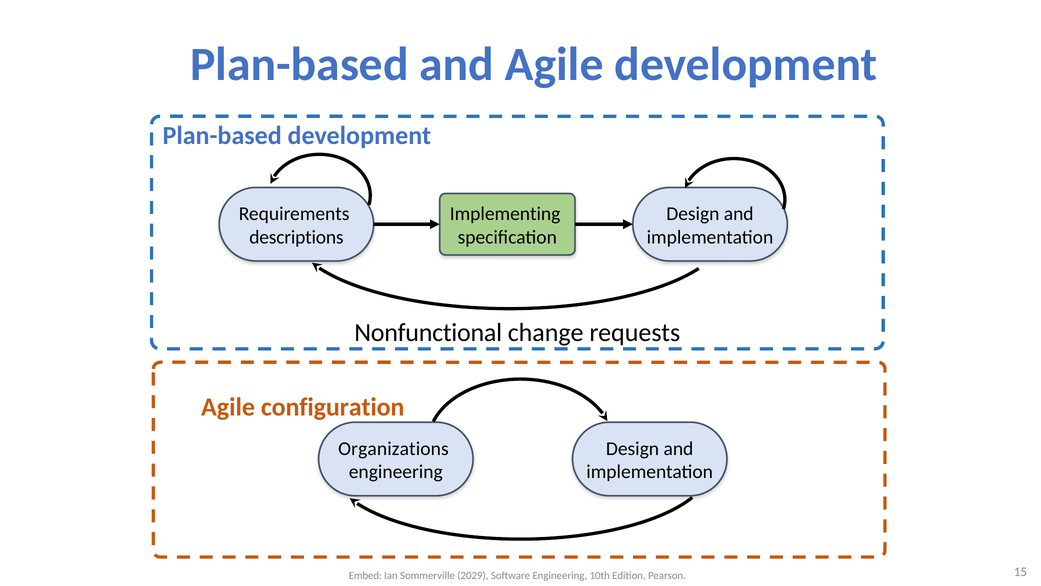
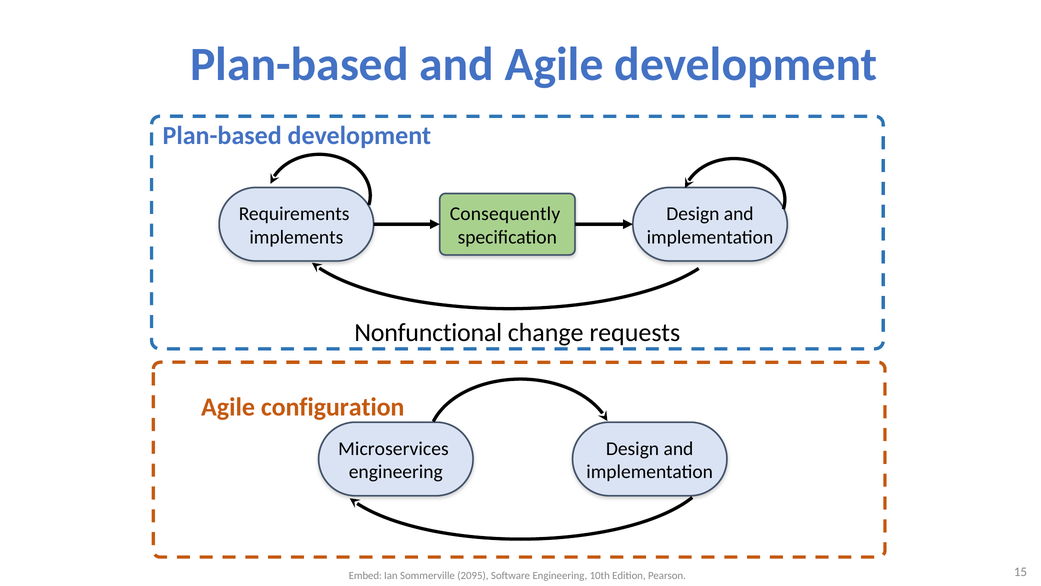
Implementing: Implementing -> Consequently
descriptions: descriptions -> implements
Organizations: Organizations -> Microservices
2029: 2029 -> 2095
